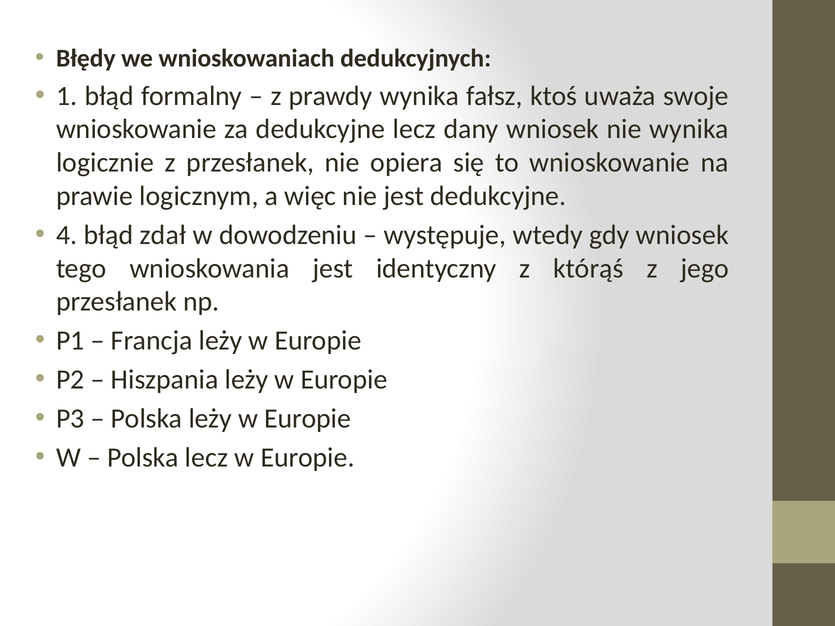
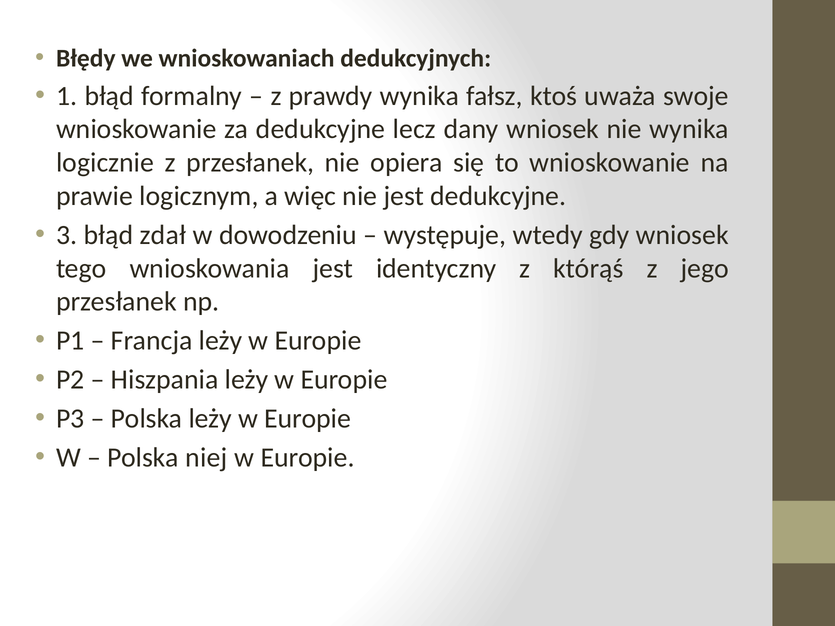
4: 4 -> 3
Polska lecz: lecz -> niej
